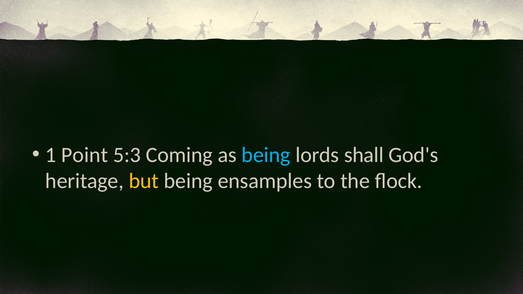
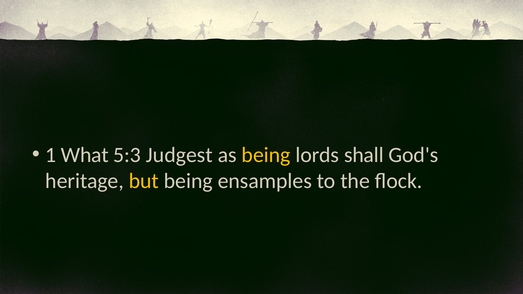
Point: Point -> What
Coming: Coming -> Judgest
being at (266, 155) colour: light blue -> yellow
